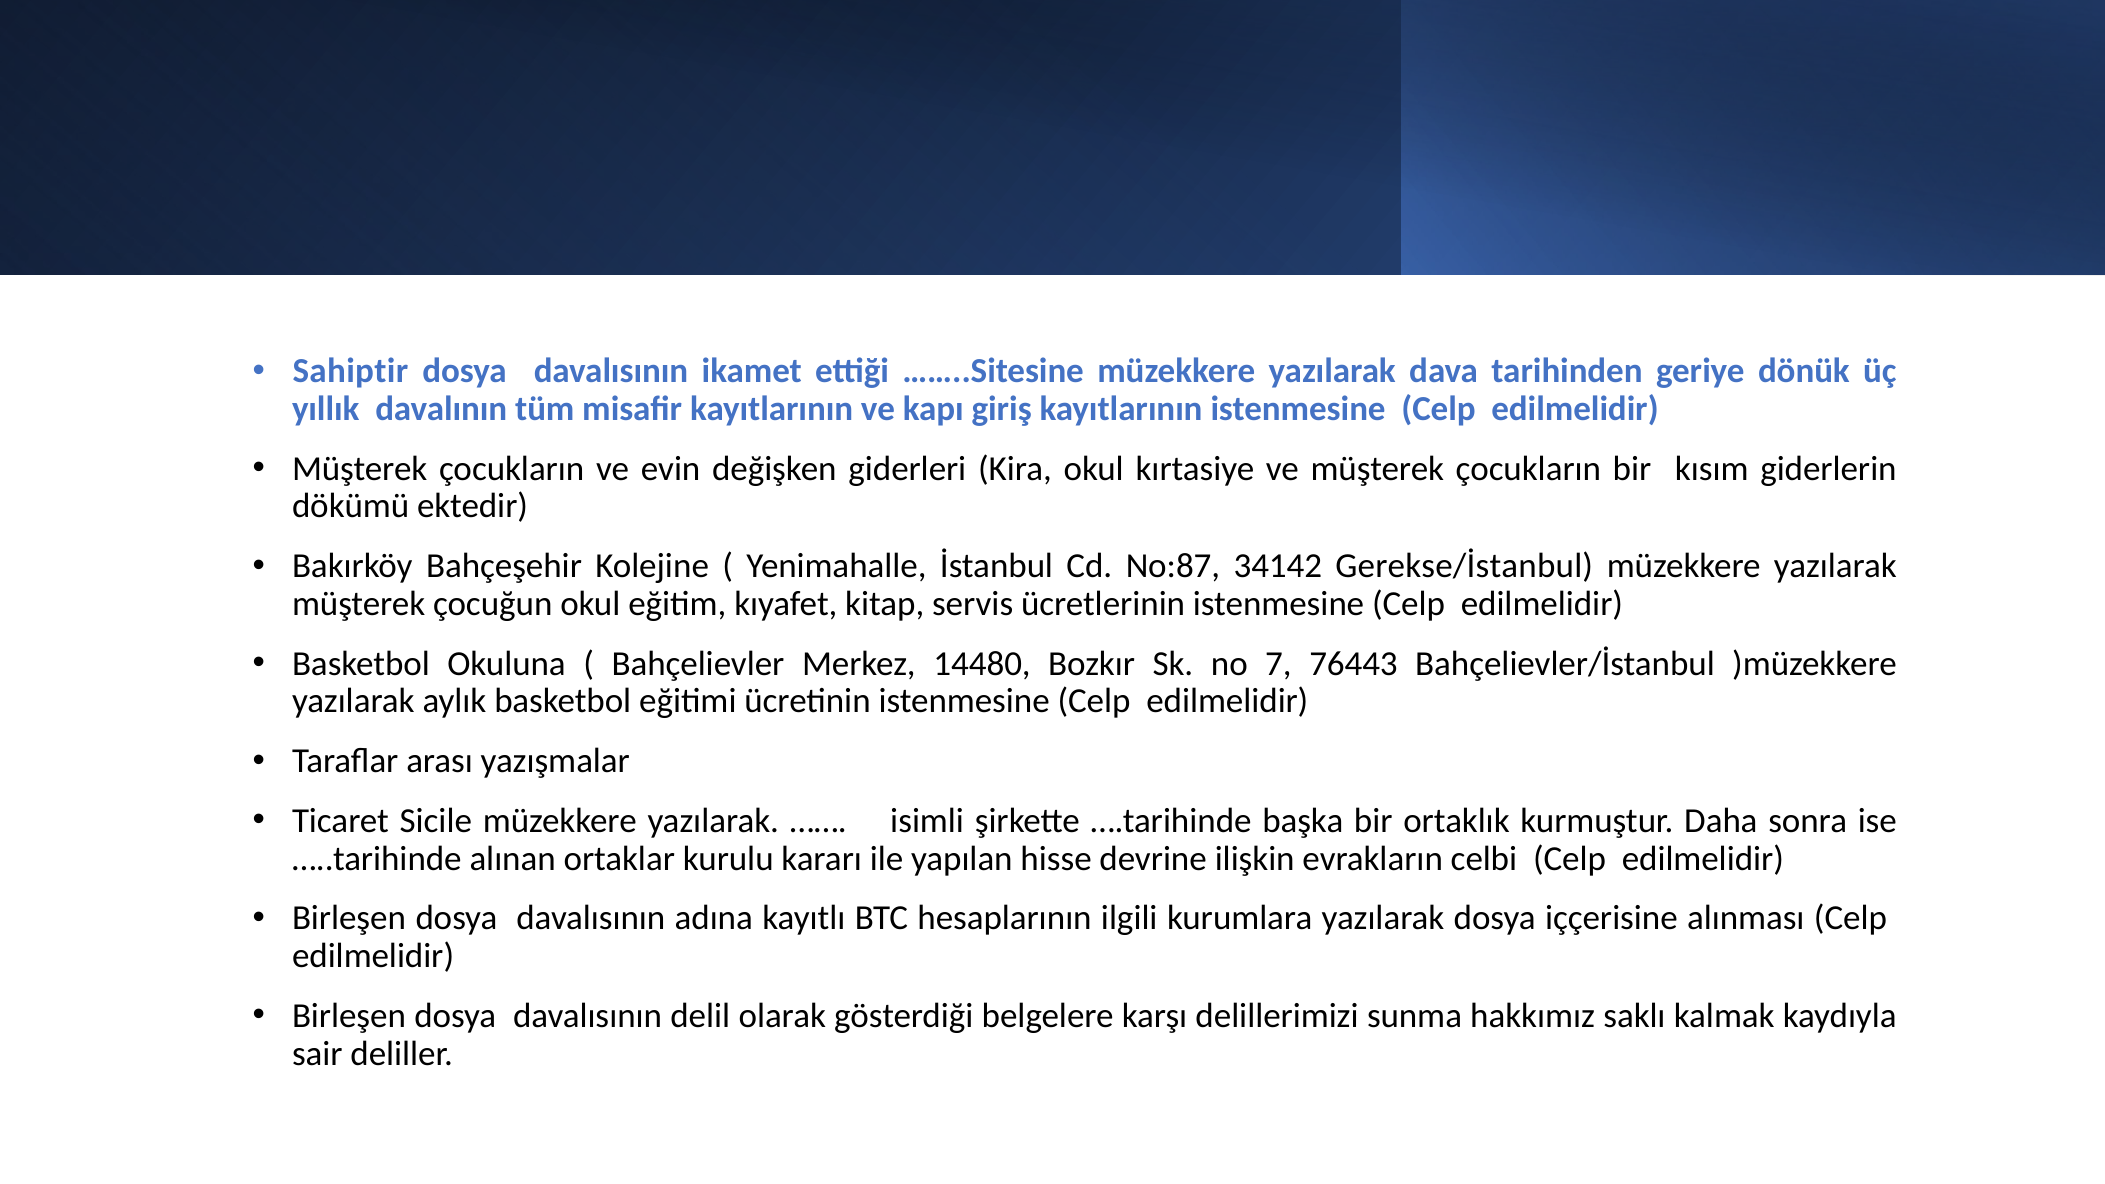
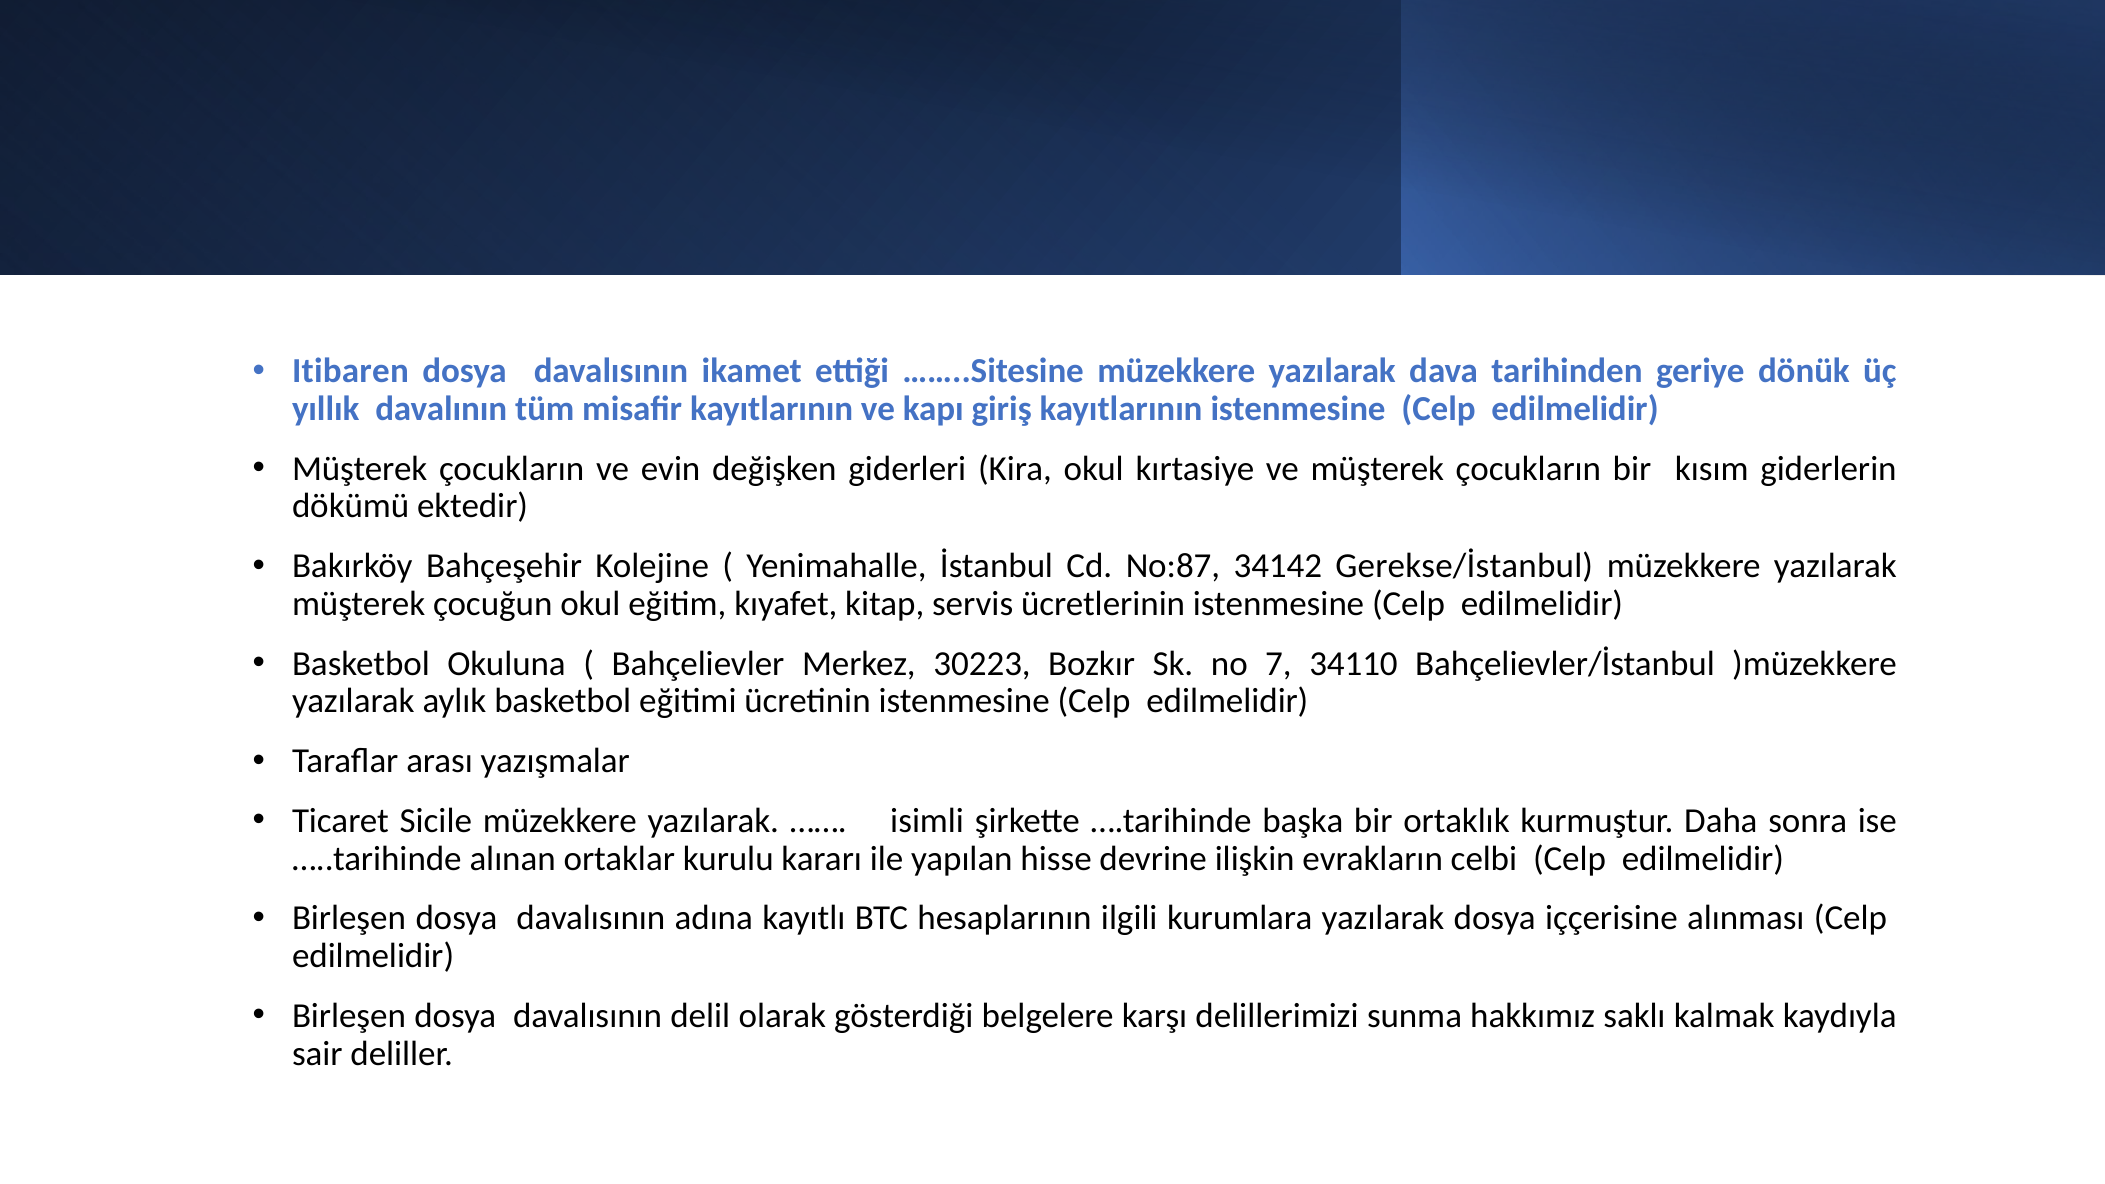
Sahiptir: Sahiptir -> Itibaren
14480: 14480 -> 30223
76443: 76443 -> 34110
